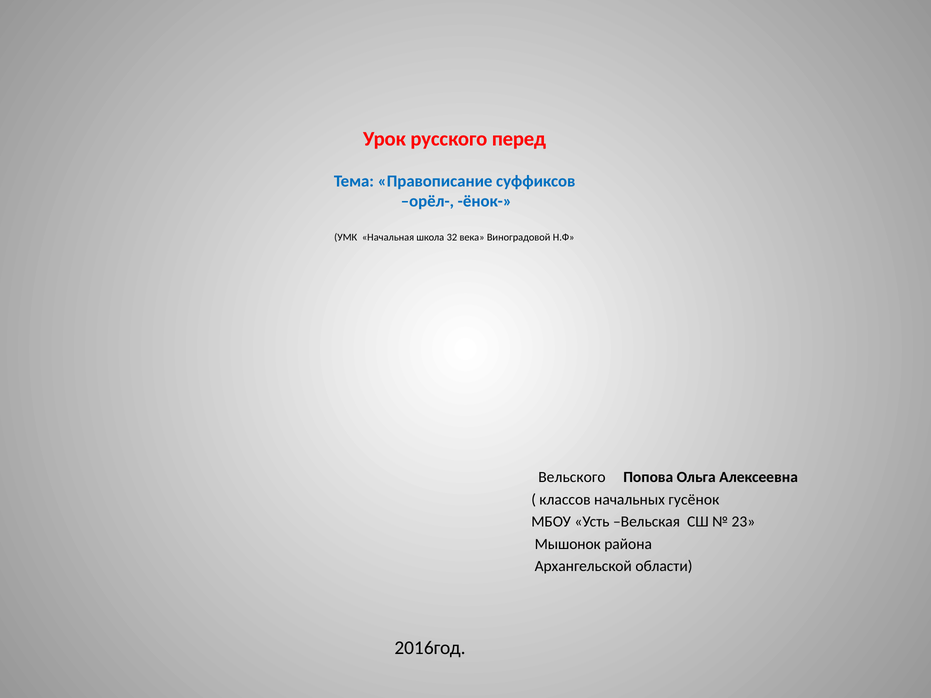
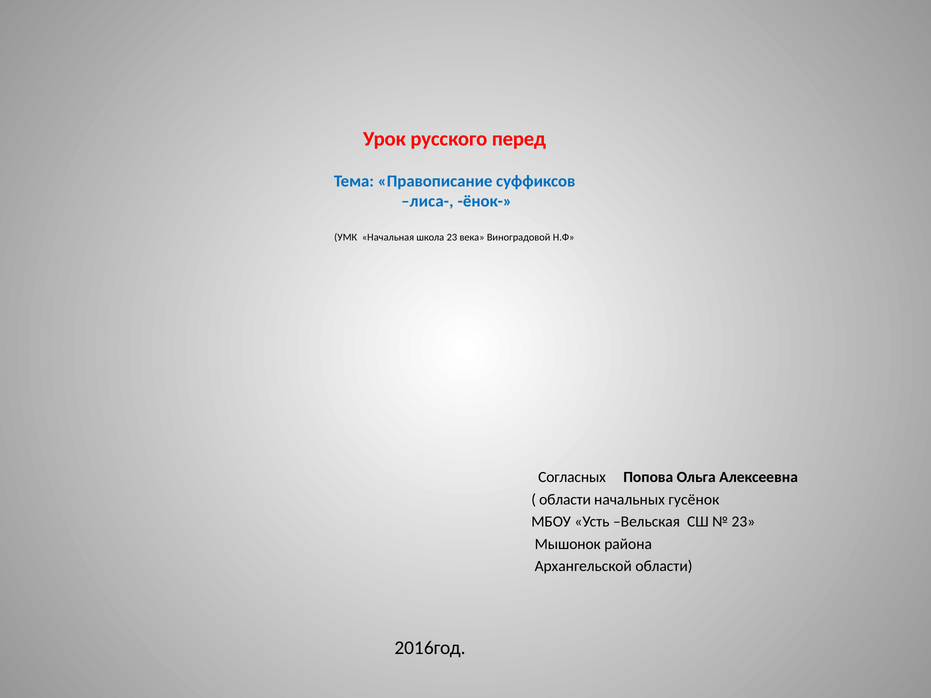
орёл-: орёл- -> лиса-
школа 32: 32 -> 23
Вельского: Вельского -> Согласных
классов at (565, 500): классов -> области
